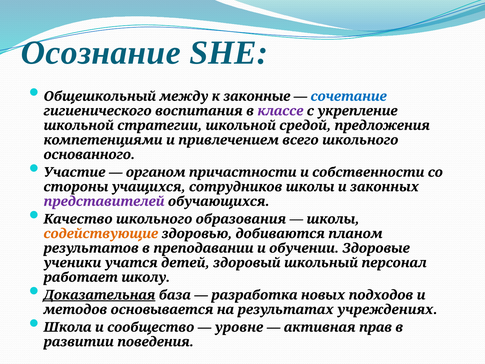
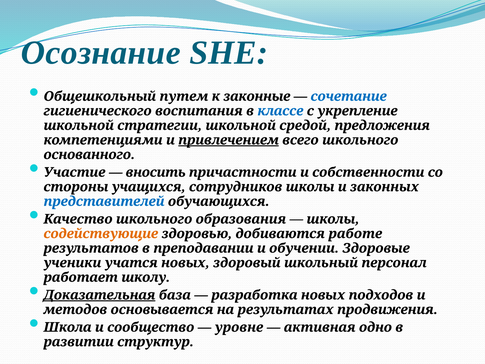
между: между -> путем
классе colour: purple -> blue
привлечением underline: none -> present
органом: органом -> вносить
представителей colour: purple -> blue
планом: планом -> работе
учатся детей: детей -> новых
учреждениях: учреждениях -> продвижения
прав: прав -> одно
поведения: поведения -> структур
